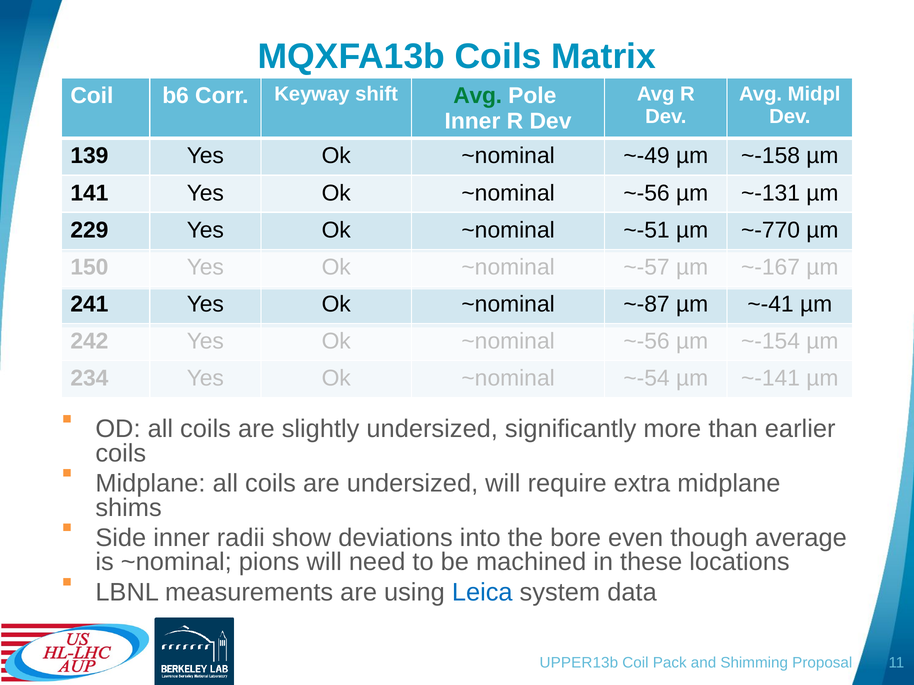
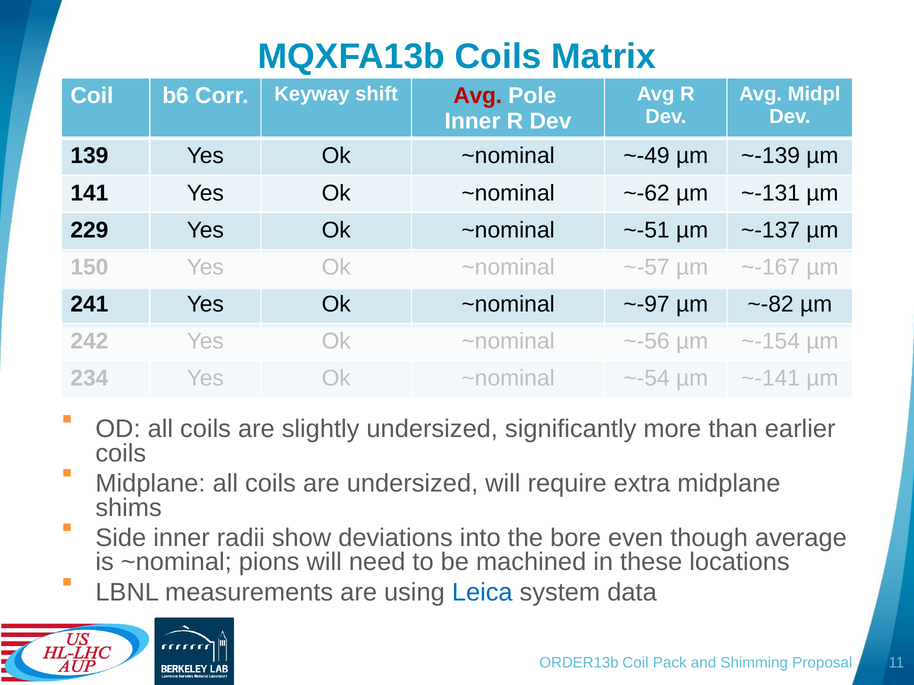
Avg at (478, 96) colour: green -> red
~-158: ~-158 -> ~-139
~-56 at (647, 193): ~-56 -> ~-62
~-770: ~-770 -> ~-137
~-87: ~-87 -> ~-97
~-41: ~-41 -> ~-82
UPPER13b: UPPER13b -> ORDER13b
